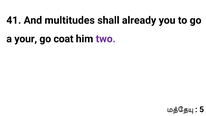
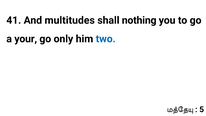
already: already -> nothing
coat: coat -> only
two colour: purple -> blue
